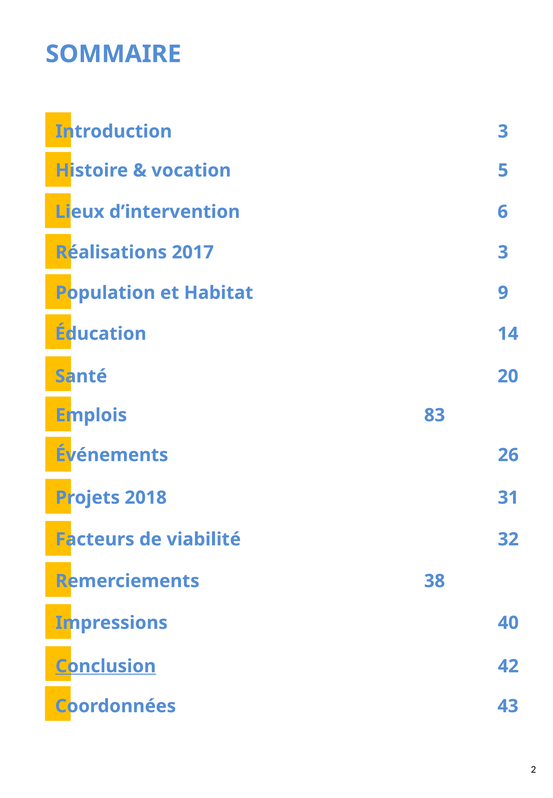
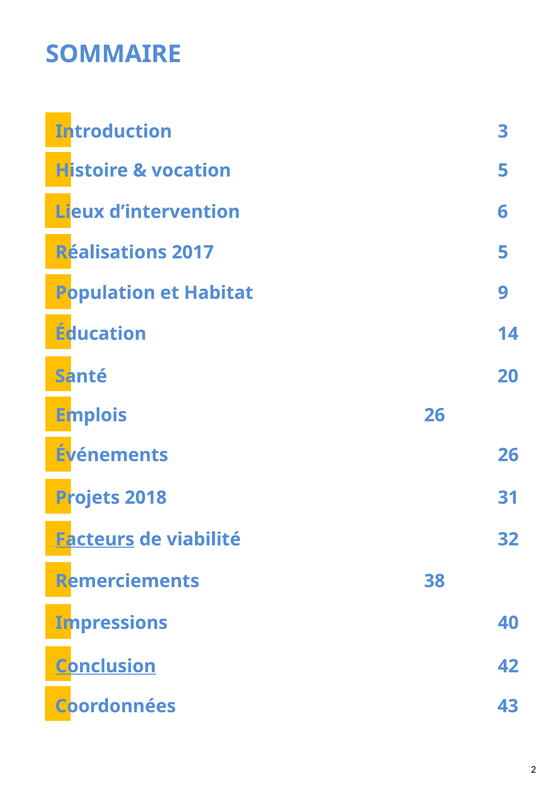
2017 3: 3 -> 5
Emplois 83: 83 -> 26
Facteurs underline: none -> present
